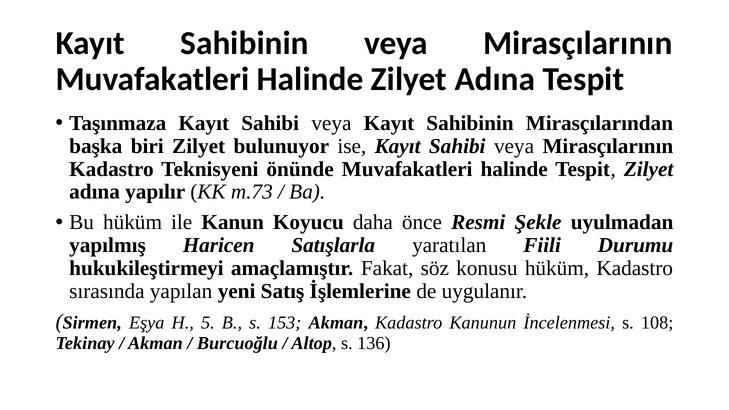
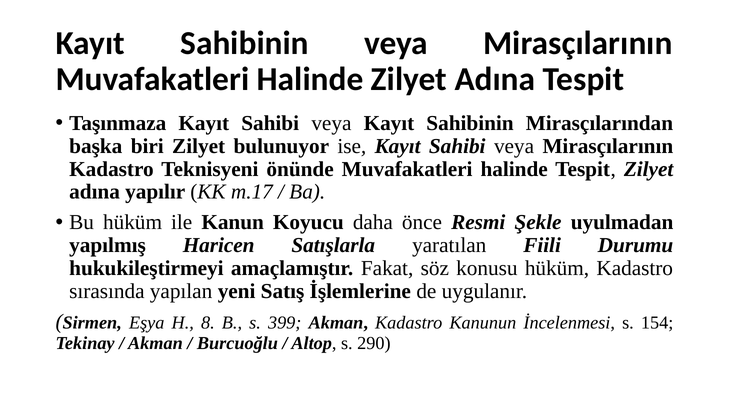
m.73: m.73 -> m.17
5: 5 -> 8
153: 153 -> 399
108: 108 -> 154
136: 136 -> 290
